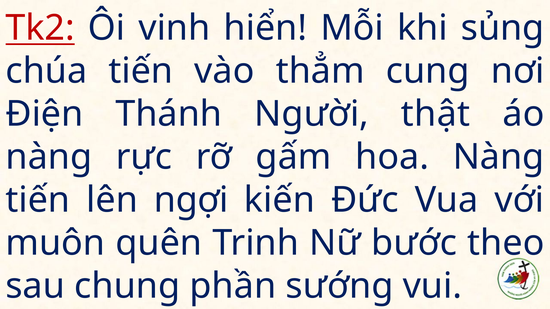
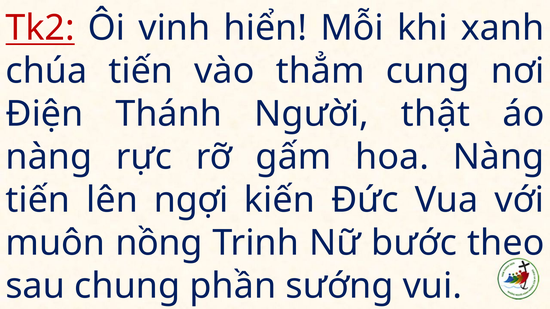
sủng: sủng -> xanh
quên: quên -> nồng
